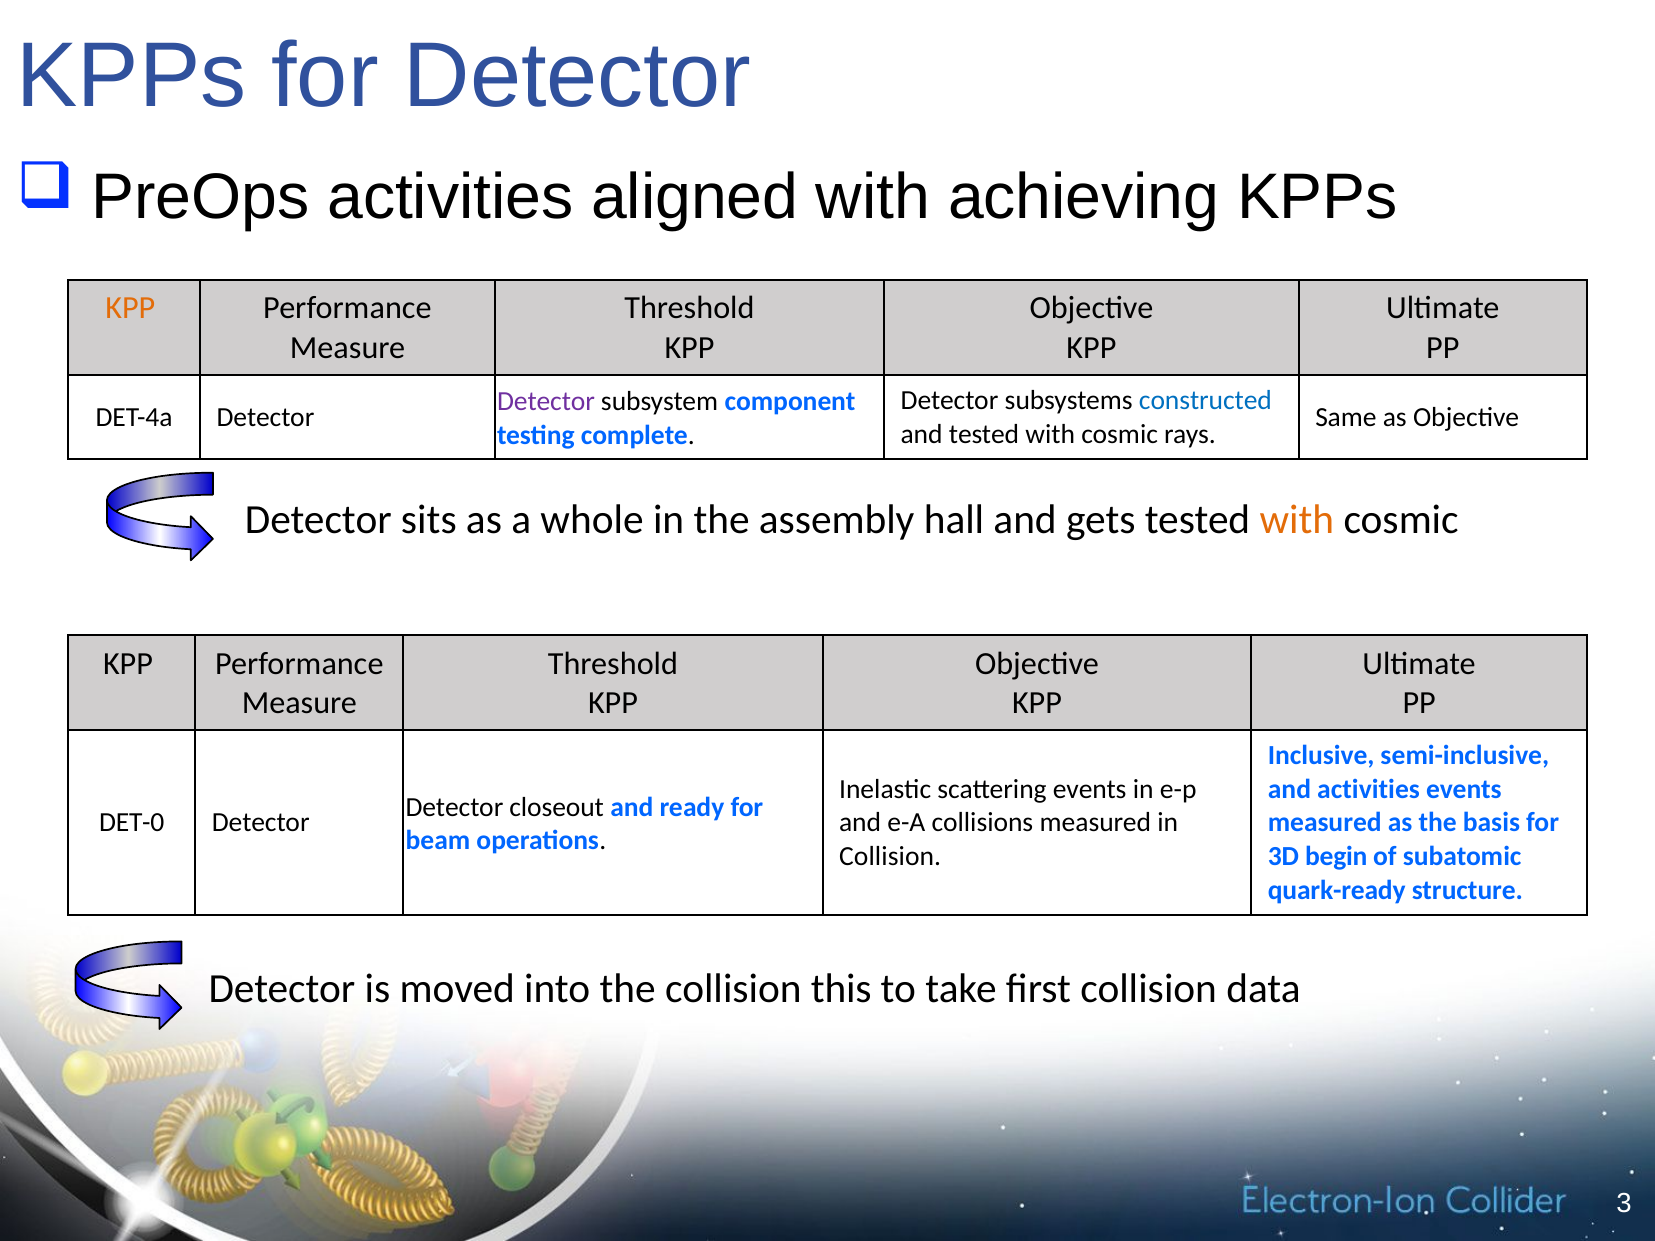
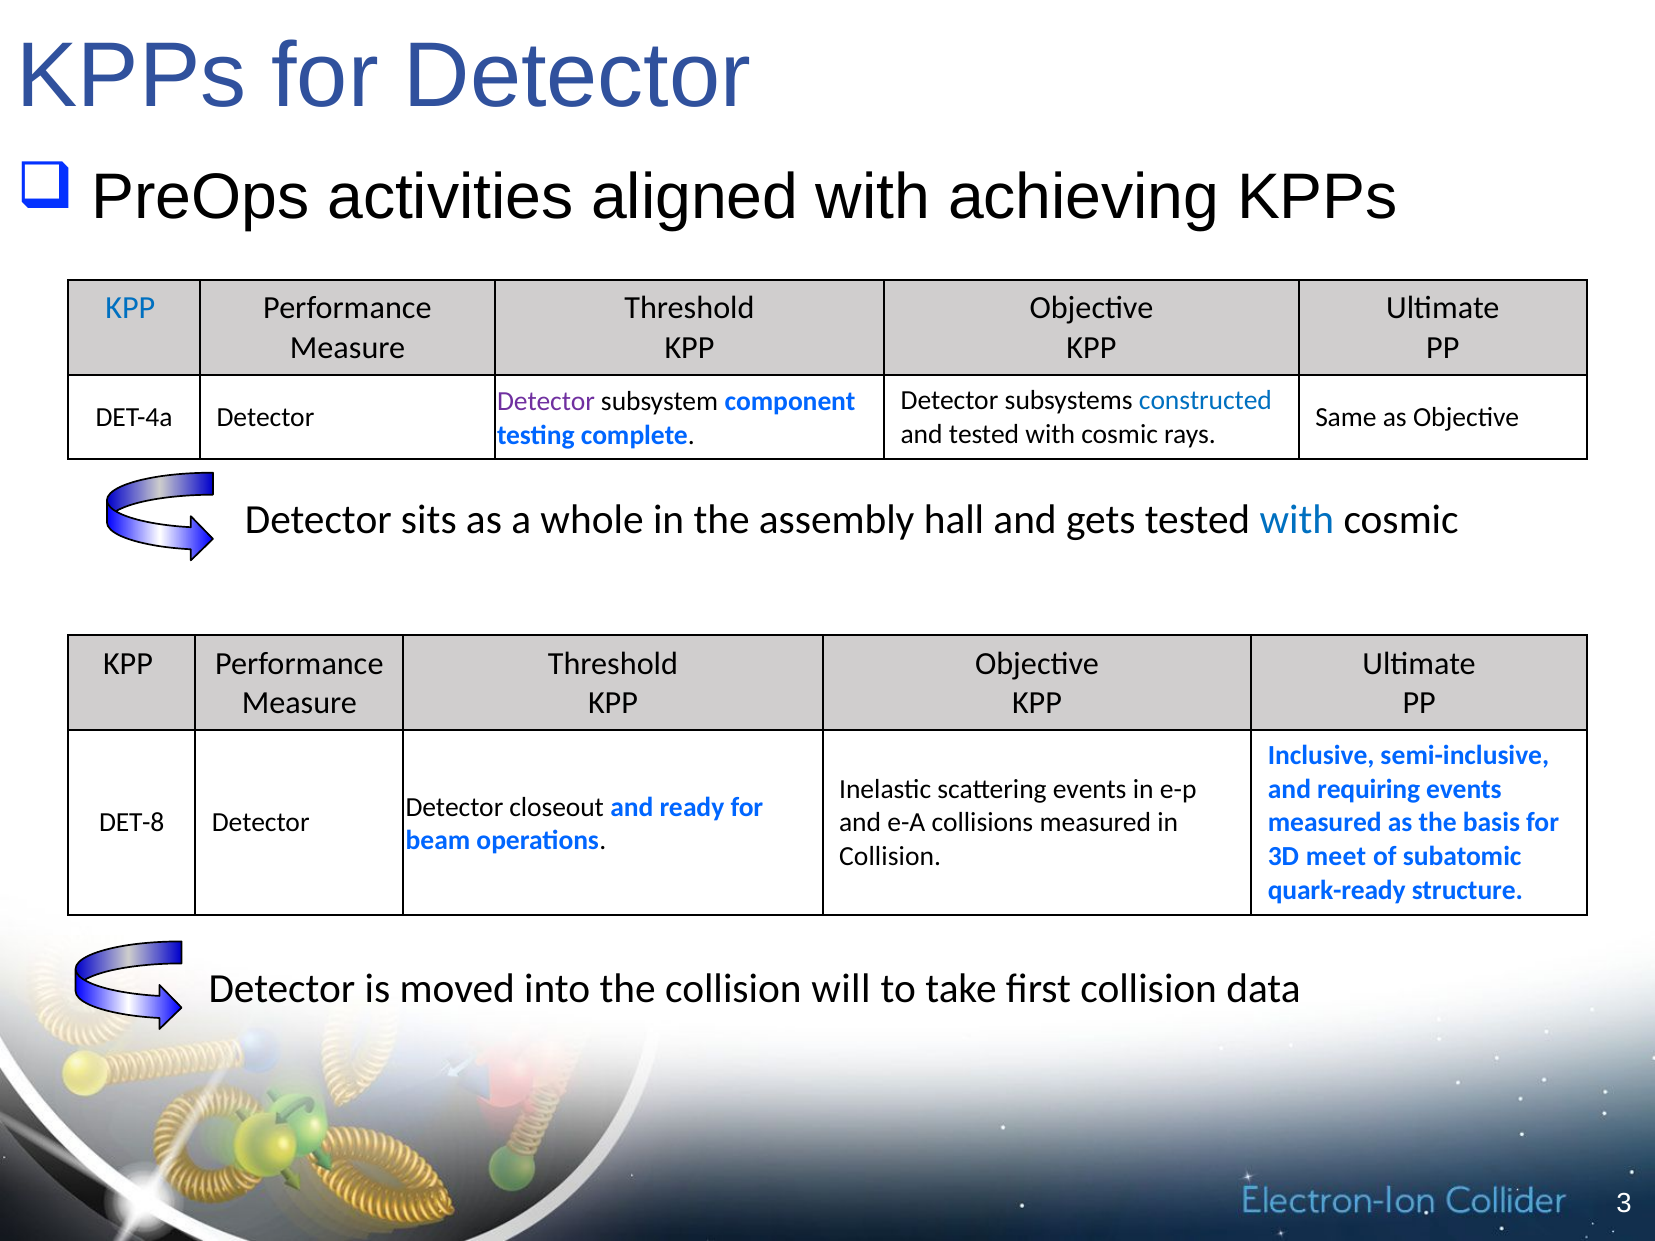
KPP at (130, 308) colour: orange -> blue
with at (1297, 520) colour: orange -> blue
and activities: activities -> requiring
DET-0: DET-0 -> DET-8
begin: begin -> meet
this: this -> will
